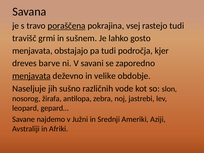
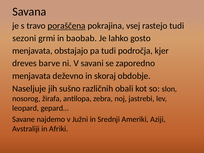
travišč: travišč -> sezoni
sušnem: sušnem -> baobab
menjavata at (31, 76) underline: present -> none
velike: velike -> skoraj
vode: vode -> obali
